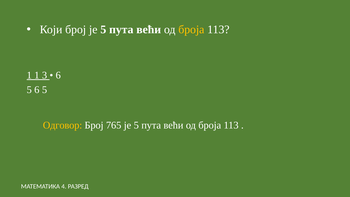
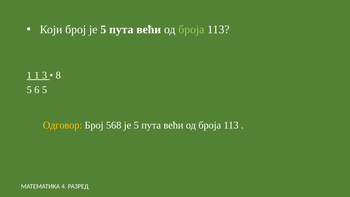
броја at (191, 29) colour: yellow -> light green
6 at (58, 75): 6 -> 8
765: 765 -> 568
